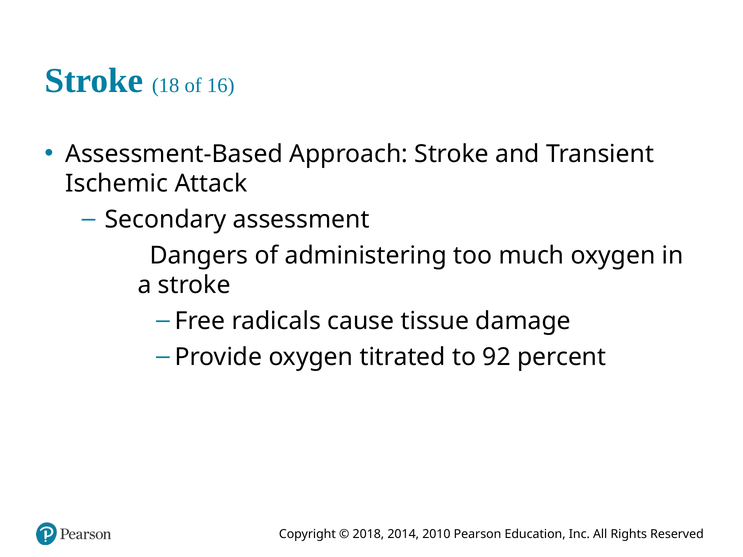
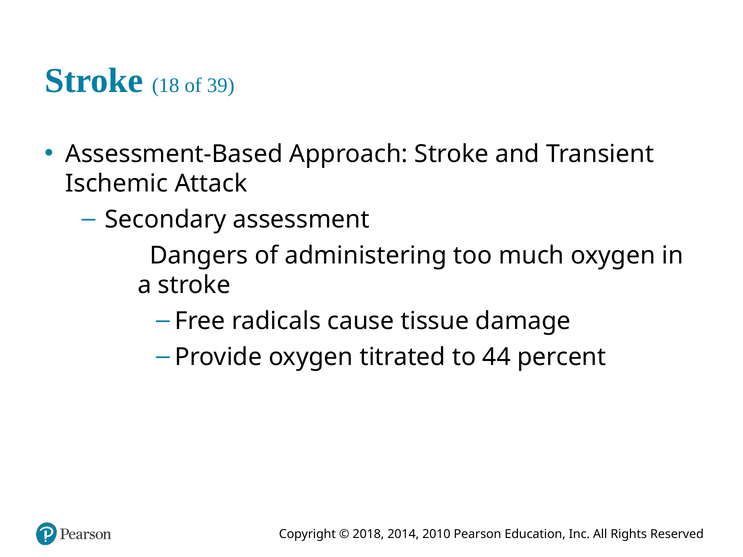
16: 16 -> 39
92: 92 -> 44
